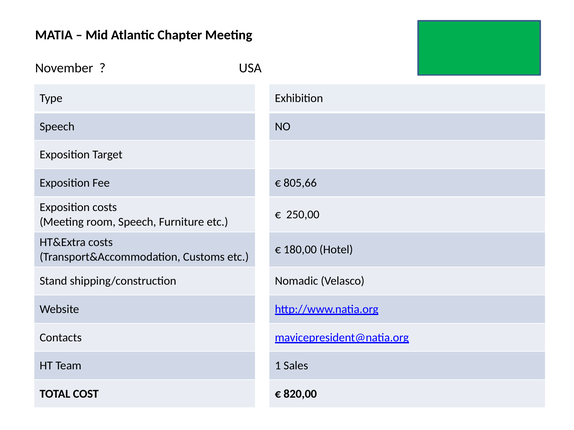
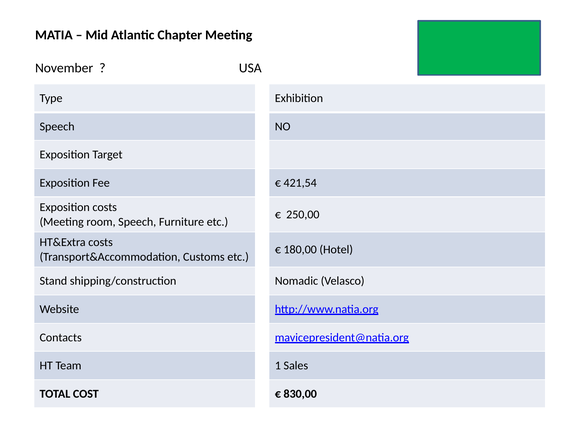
805,66: 805,66 -> 421,54
820,00: 820,00 -> 830,00
